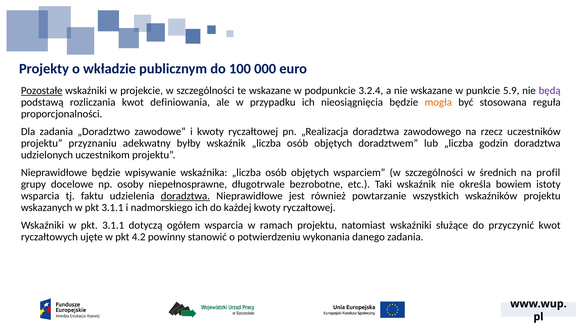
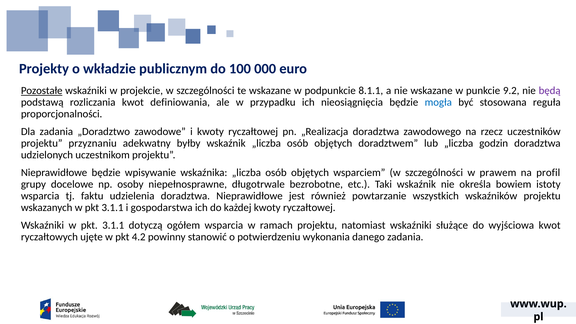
3.2.4: 3.2.4 -> 8.1.1
5.9: 5.9 -> 9.2
mogła colour: orange -> blue
średnich: średnich -> prawem
doradztwa at (185, 196) underline: present -> none
nadmorskiego: nadmorskiego -> gospodarstwa
przyczynić: przyczynić -> wyjściowa
